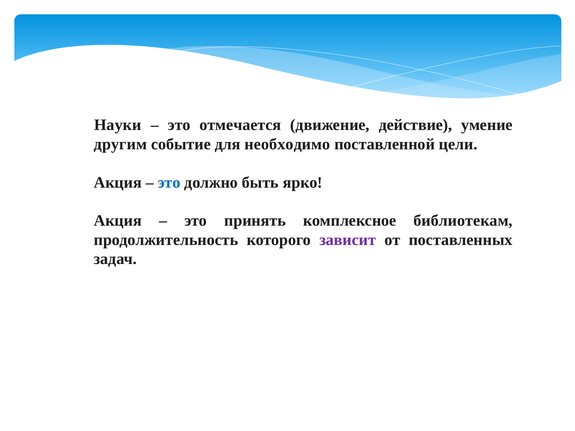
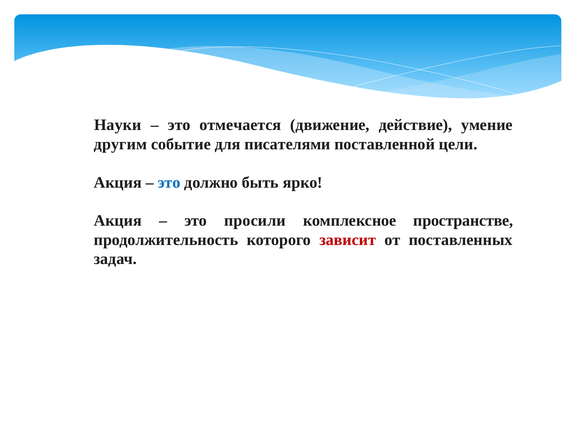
необходимо: необходимо -> писателями
принять: принять -> просили
библиотекам: библиотекам -> пространстве
зависит colour: purple -> red
